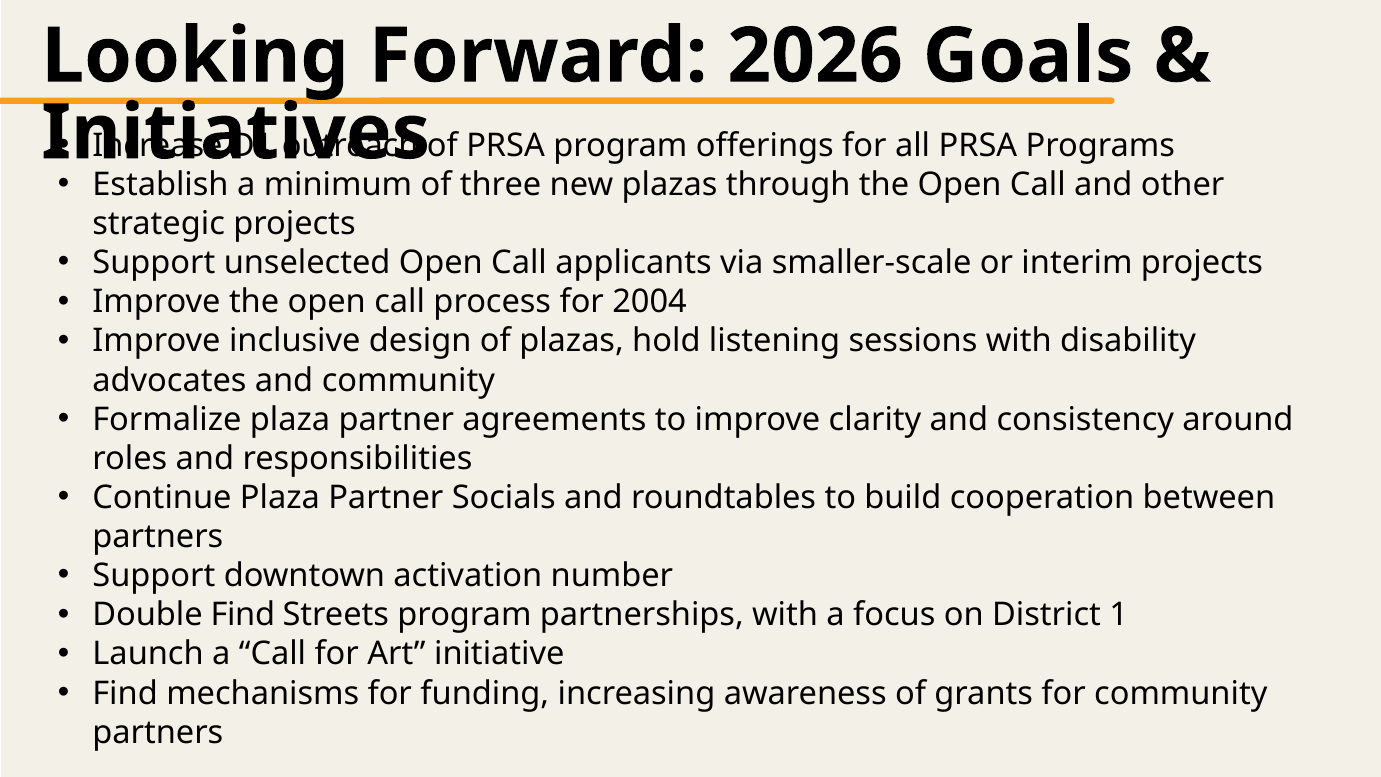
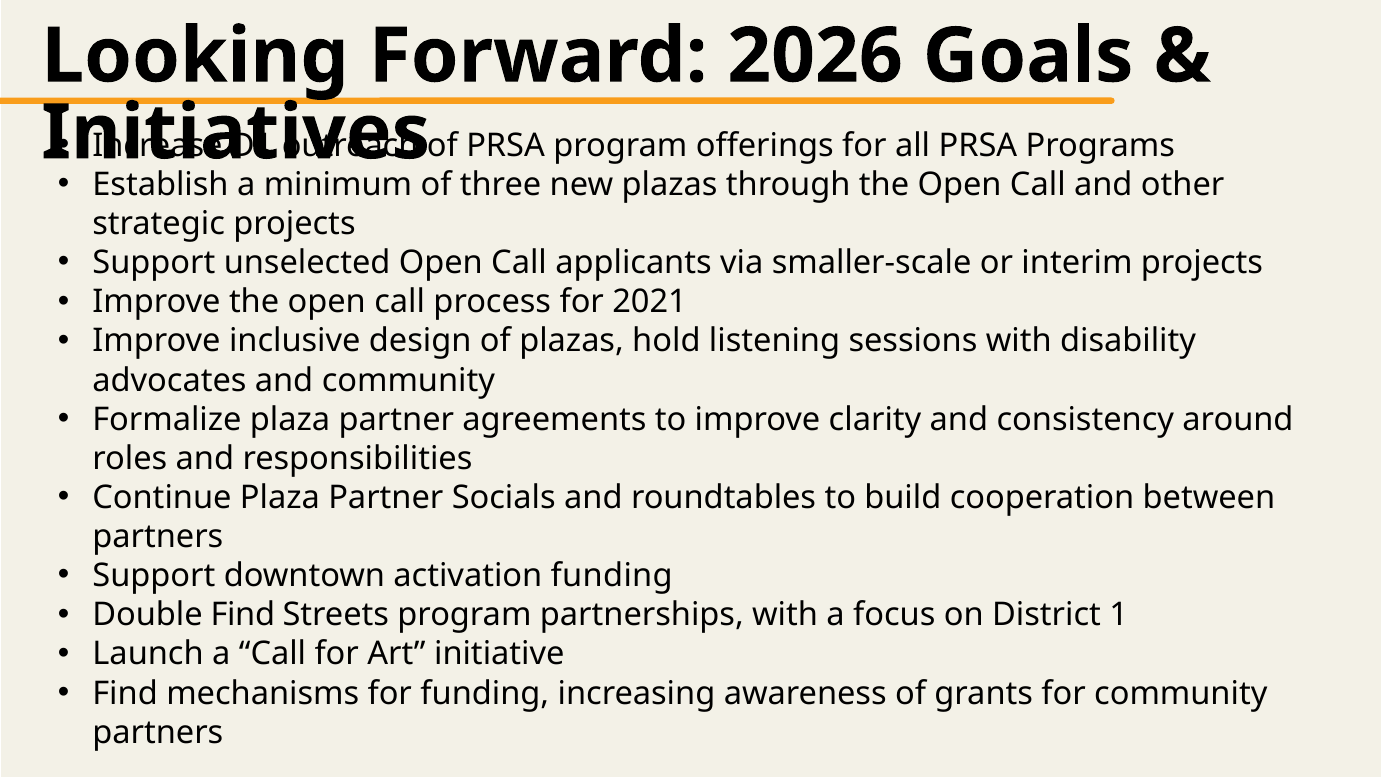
2004: 2004 -> 2021
activation number: number -> funding
